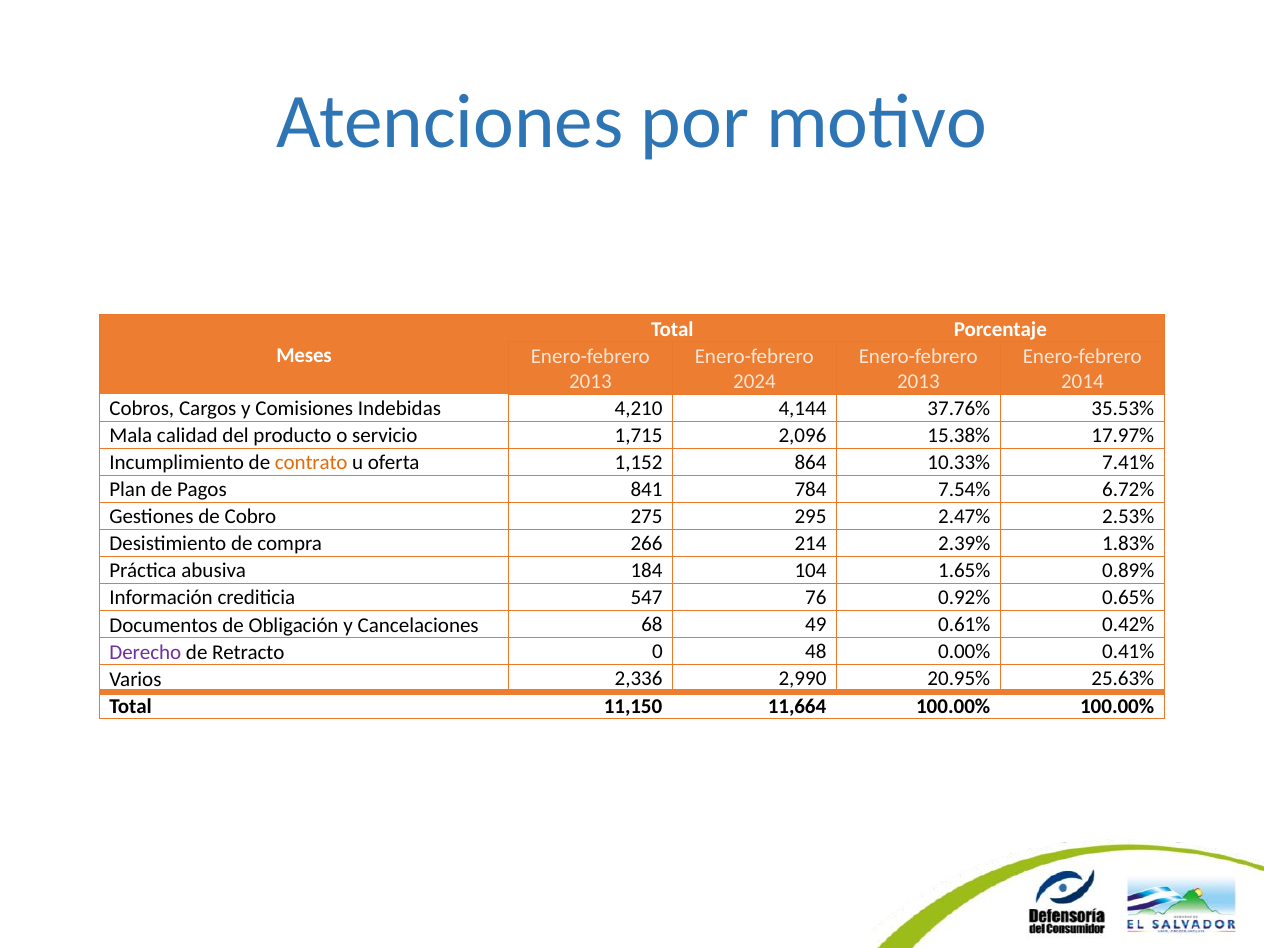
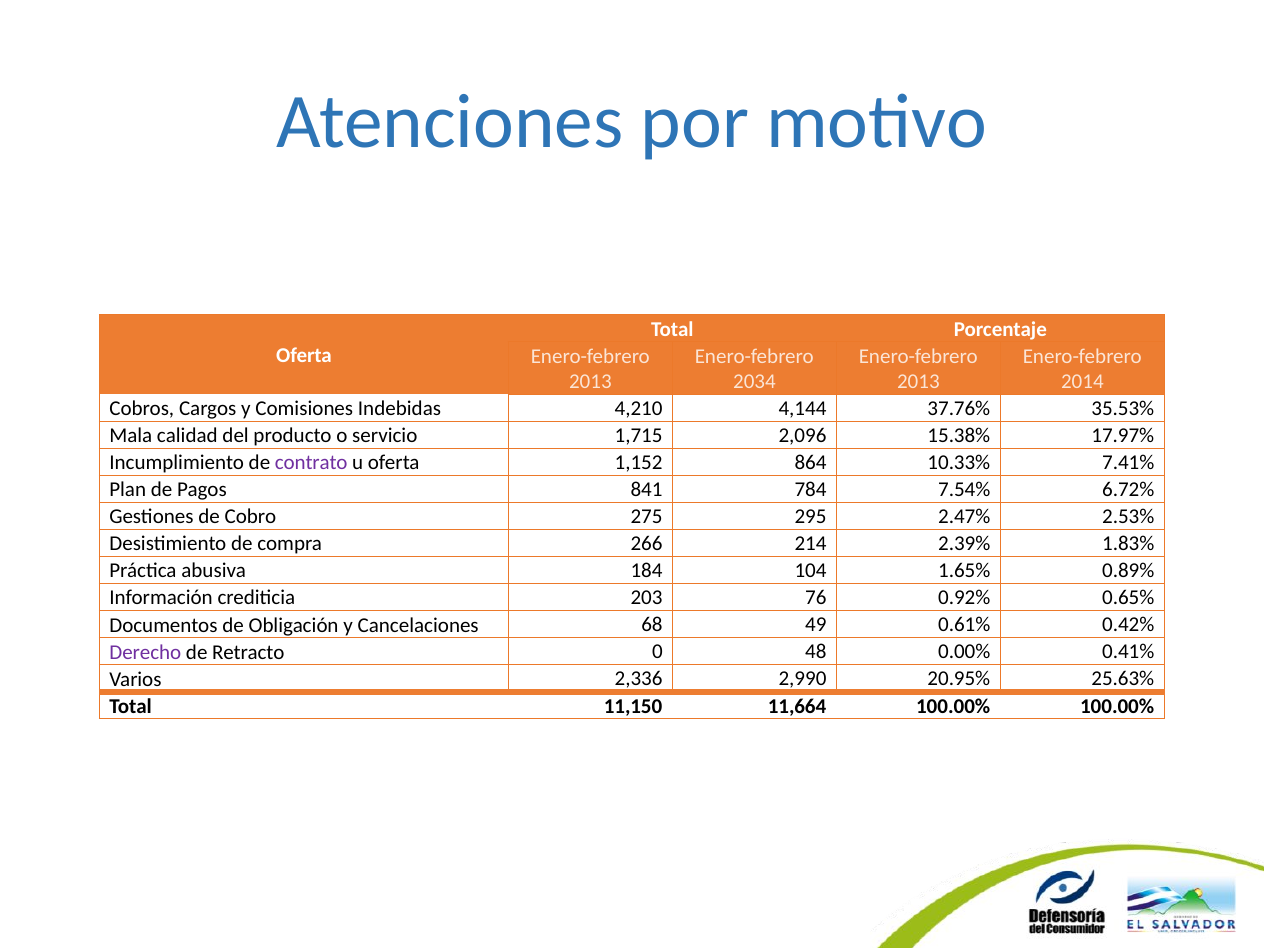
Meses at (304, 355): Meses -> Oferta
2024: 2024 -> 2034
contrato colour: orange -> purple
547: 547 -> 203
